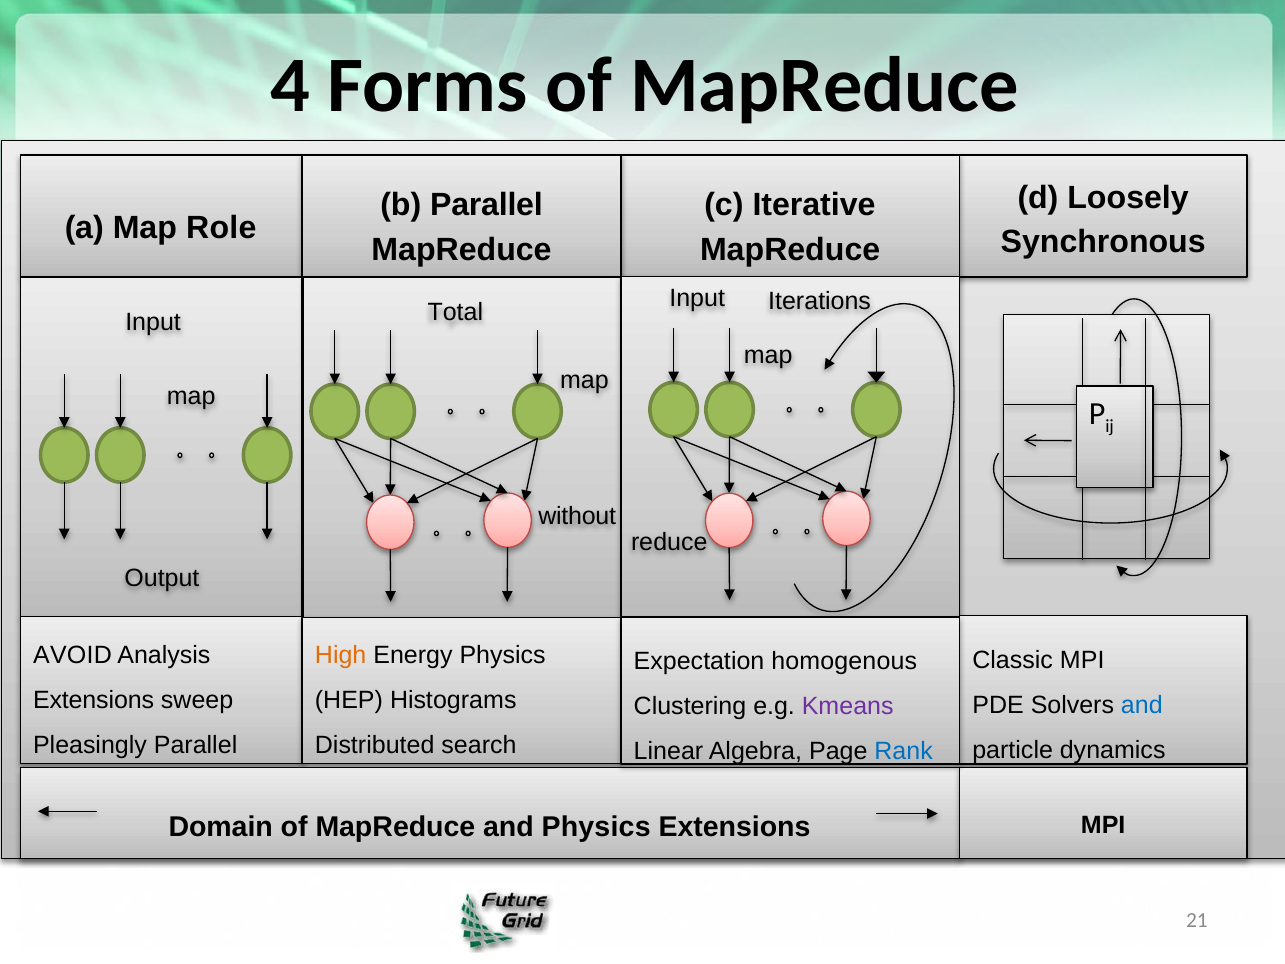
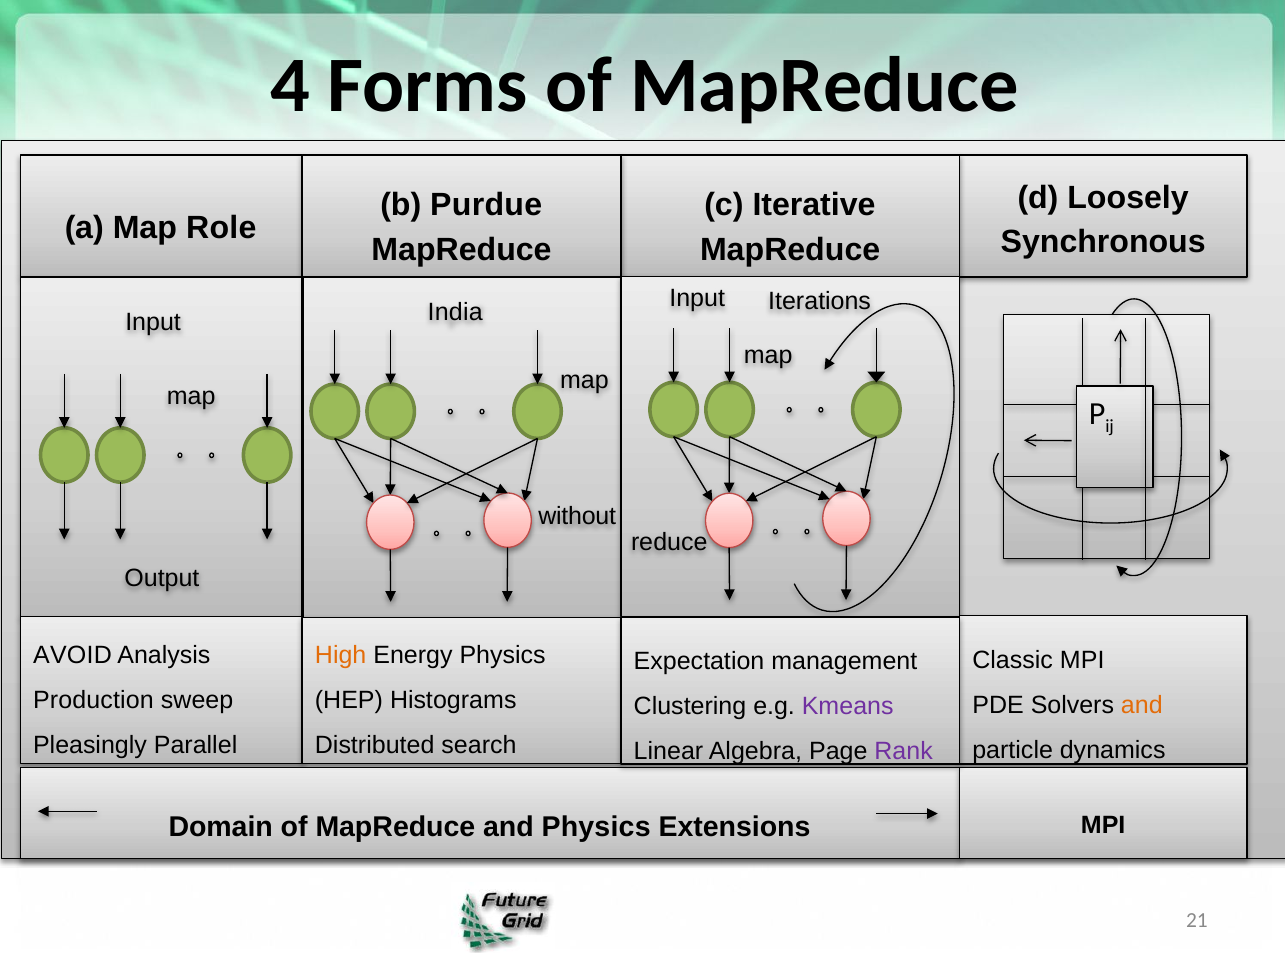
b Parallel: Parallel -> Purdue
Total: Total -> India
homogenous: homogenous -> management
Extensions at (94, 700): Extensions -> Production
and at (1142, 705) colour: blue -> orange
Rank colour: blue -> purple
